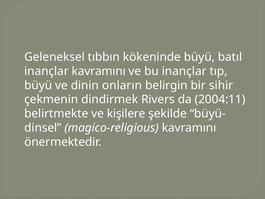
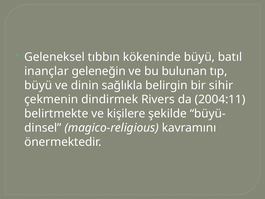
inançlar kavramını: kavramını -> geleneğin
bu inançlar: inançlar -> bulunan
onların: onların -> sağlıkla
